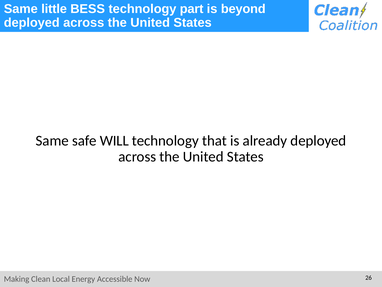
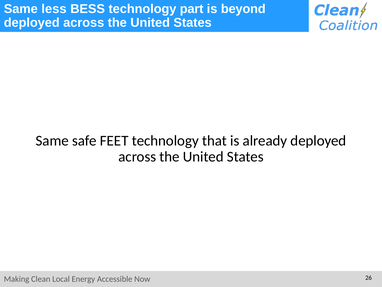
little: little -> less
WILL: WILL -> FEET
